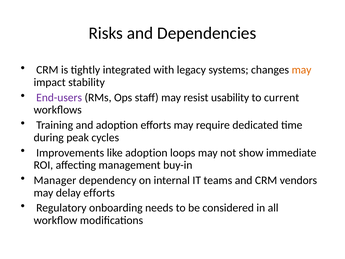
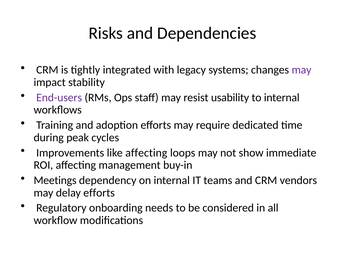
may at (302, 70) colour: orange -> purple
to current: current -> internal
like adoption: adoption -> affecting
Manager: Manager -> Meetings
